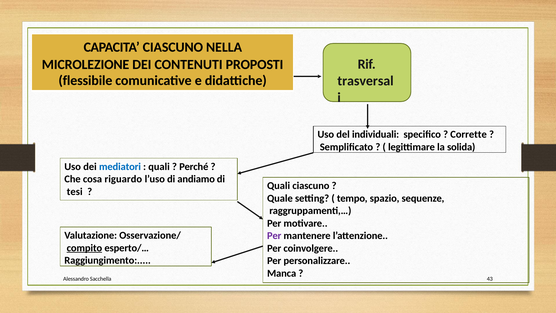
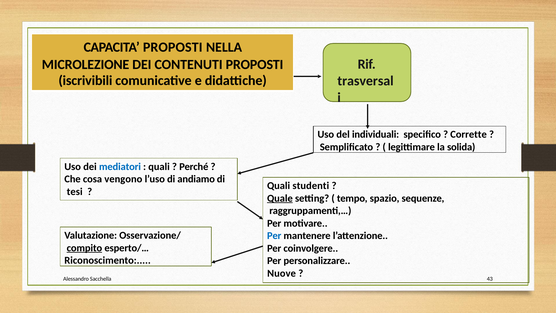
CAPACITA CIASCUNO: CIASCUNO -> PROPOSTI
flessibile: flessibile -> iscrivibili
riguardo: riguardo -> vengono
Quali ciascuno: ciascuno -> studenti
Quale underline: none -> present
Per at (274, 236) colour: purple -> blue
Raggiungimento: Raggiungimento -> Riconoscimento
Manca: Manca -> Nuove
